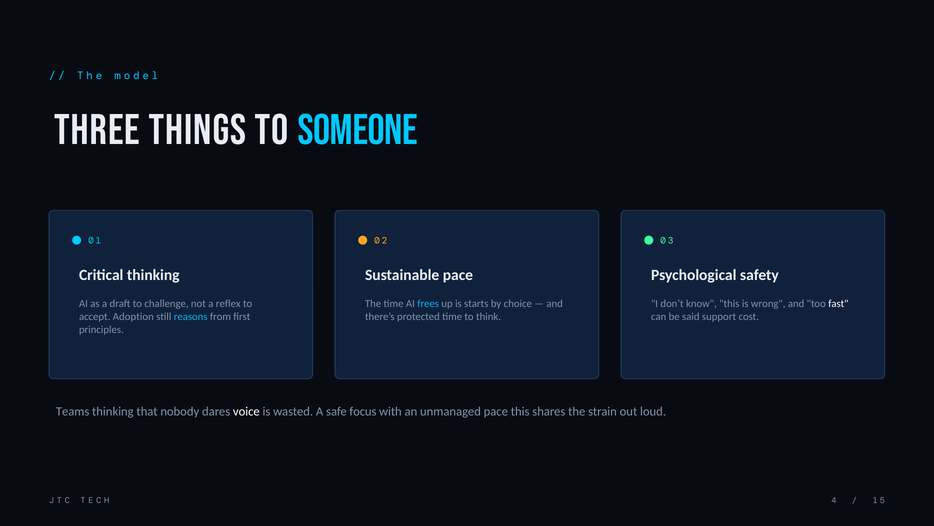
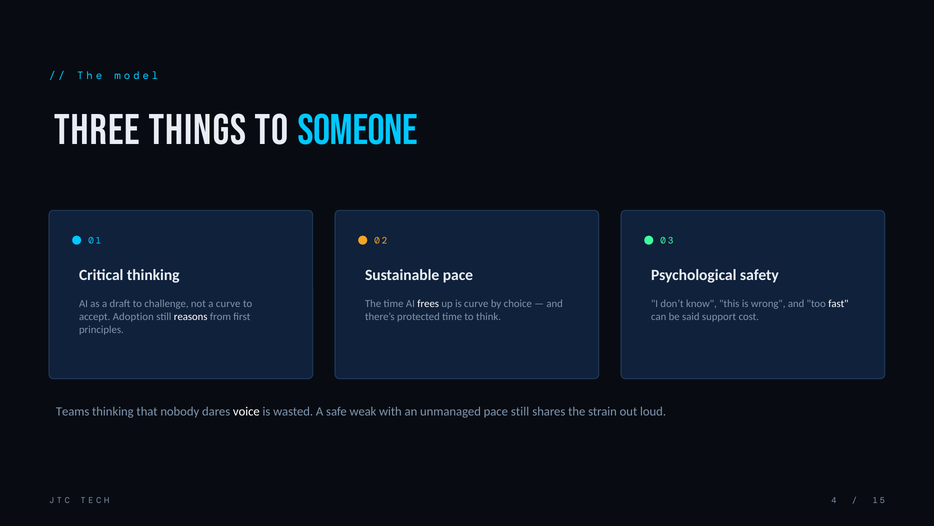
a reflex: reflex -> curve
frees colour: light blue -> white
is starts: starts -> curve
reasons colour: light blue -> white
focus: focus -> weak
pace this: this -> still
